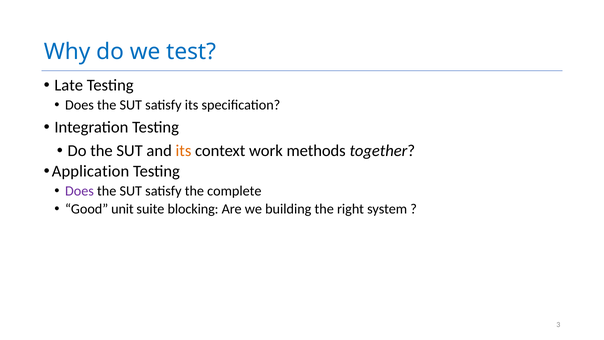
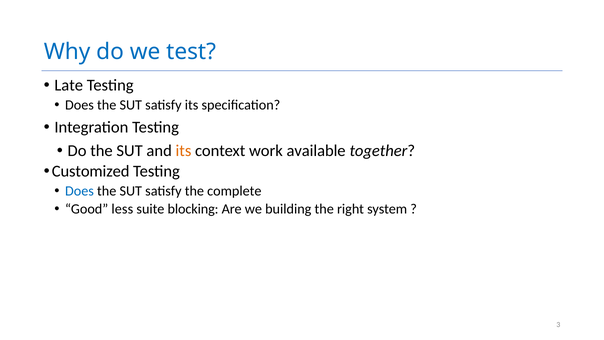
methods: methods -> available
Application: Application -> Customized
Does at (79, 191) colour: purple -> blue
unit: unit -> less
